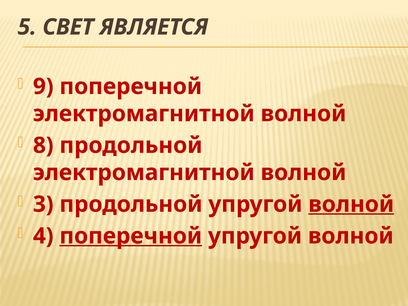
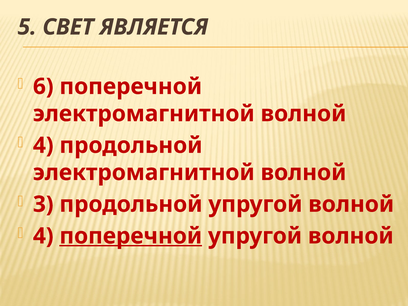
9: 9 -> 6
8 at (43, 145): 8 -> 4
волной at (351, 204) underline: present -> none
